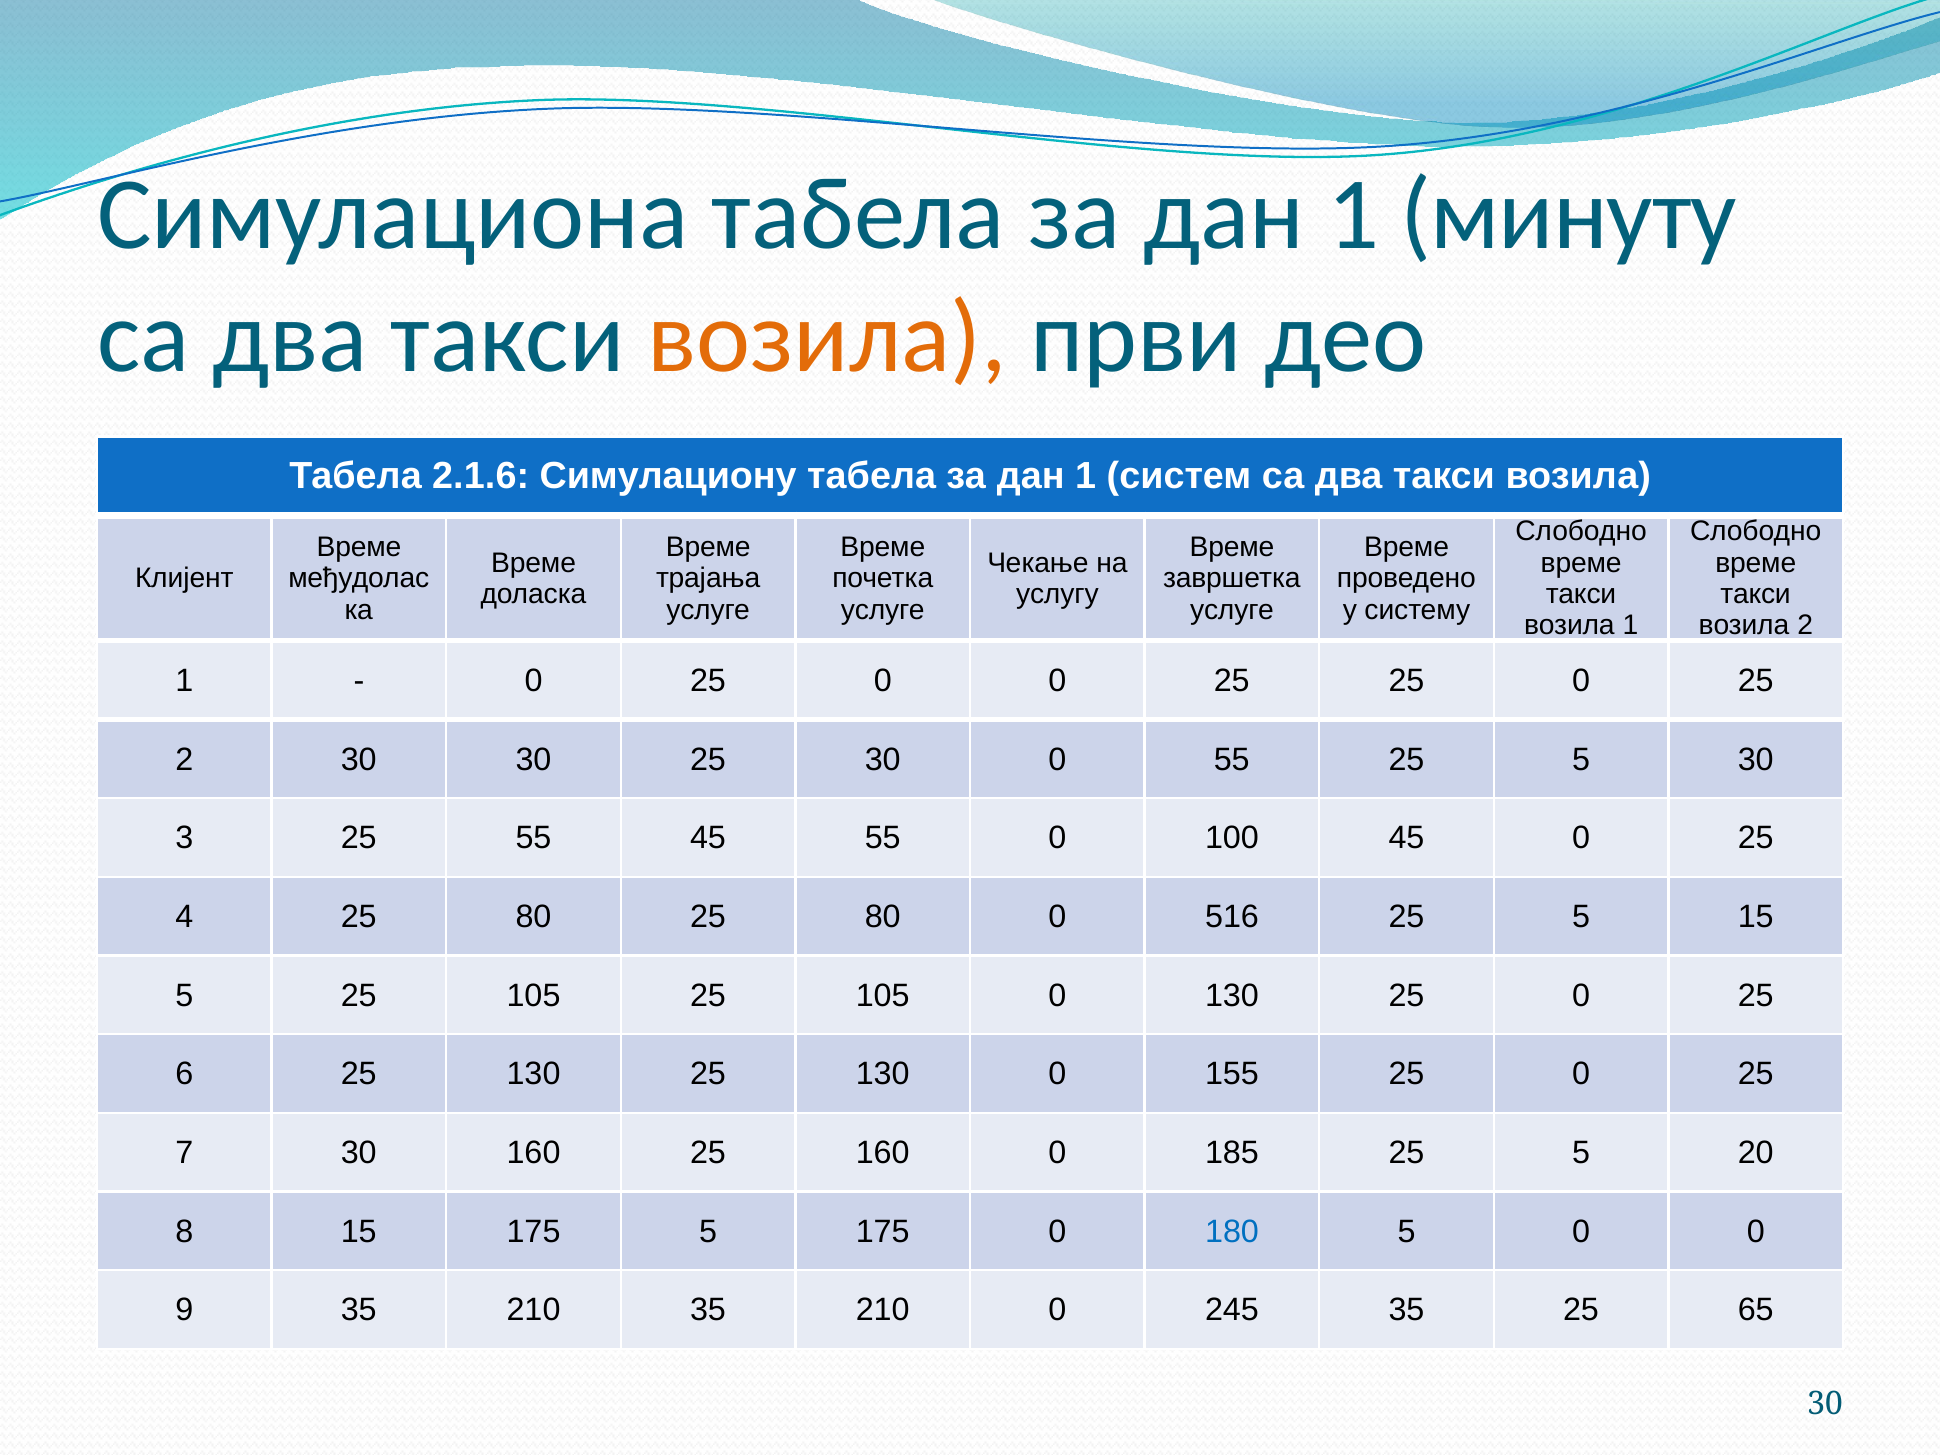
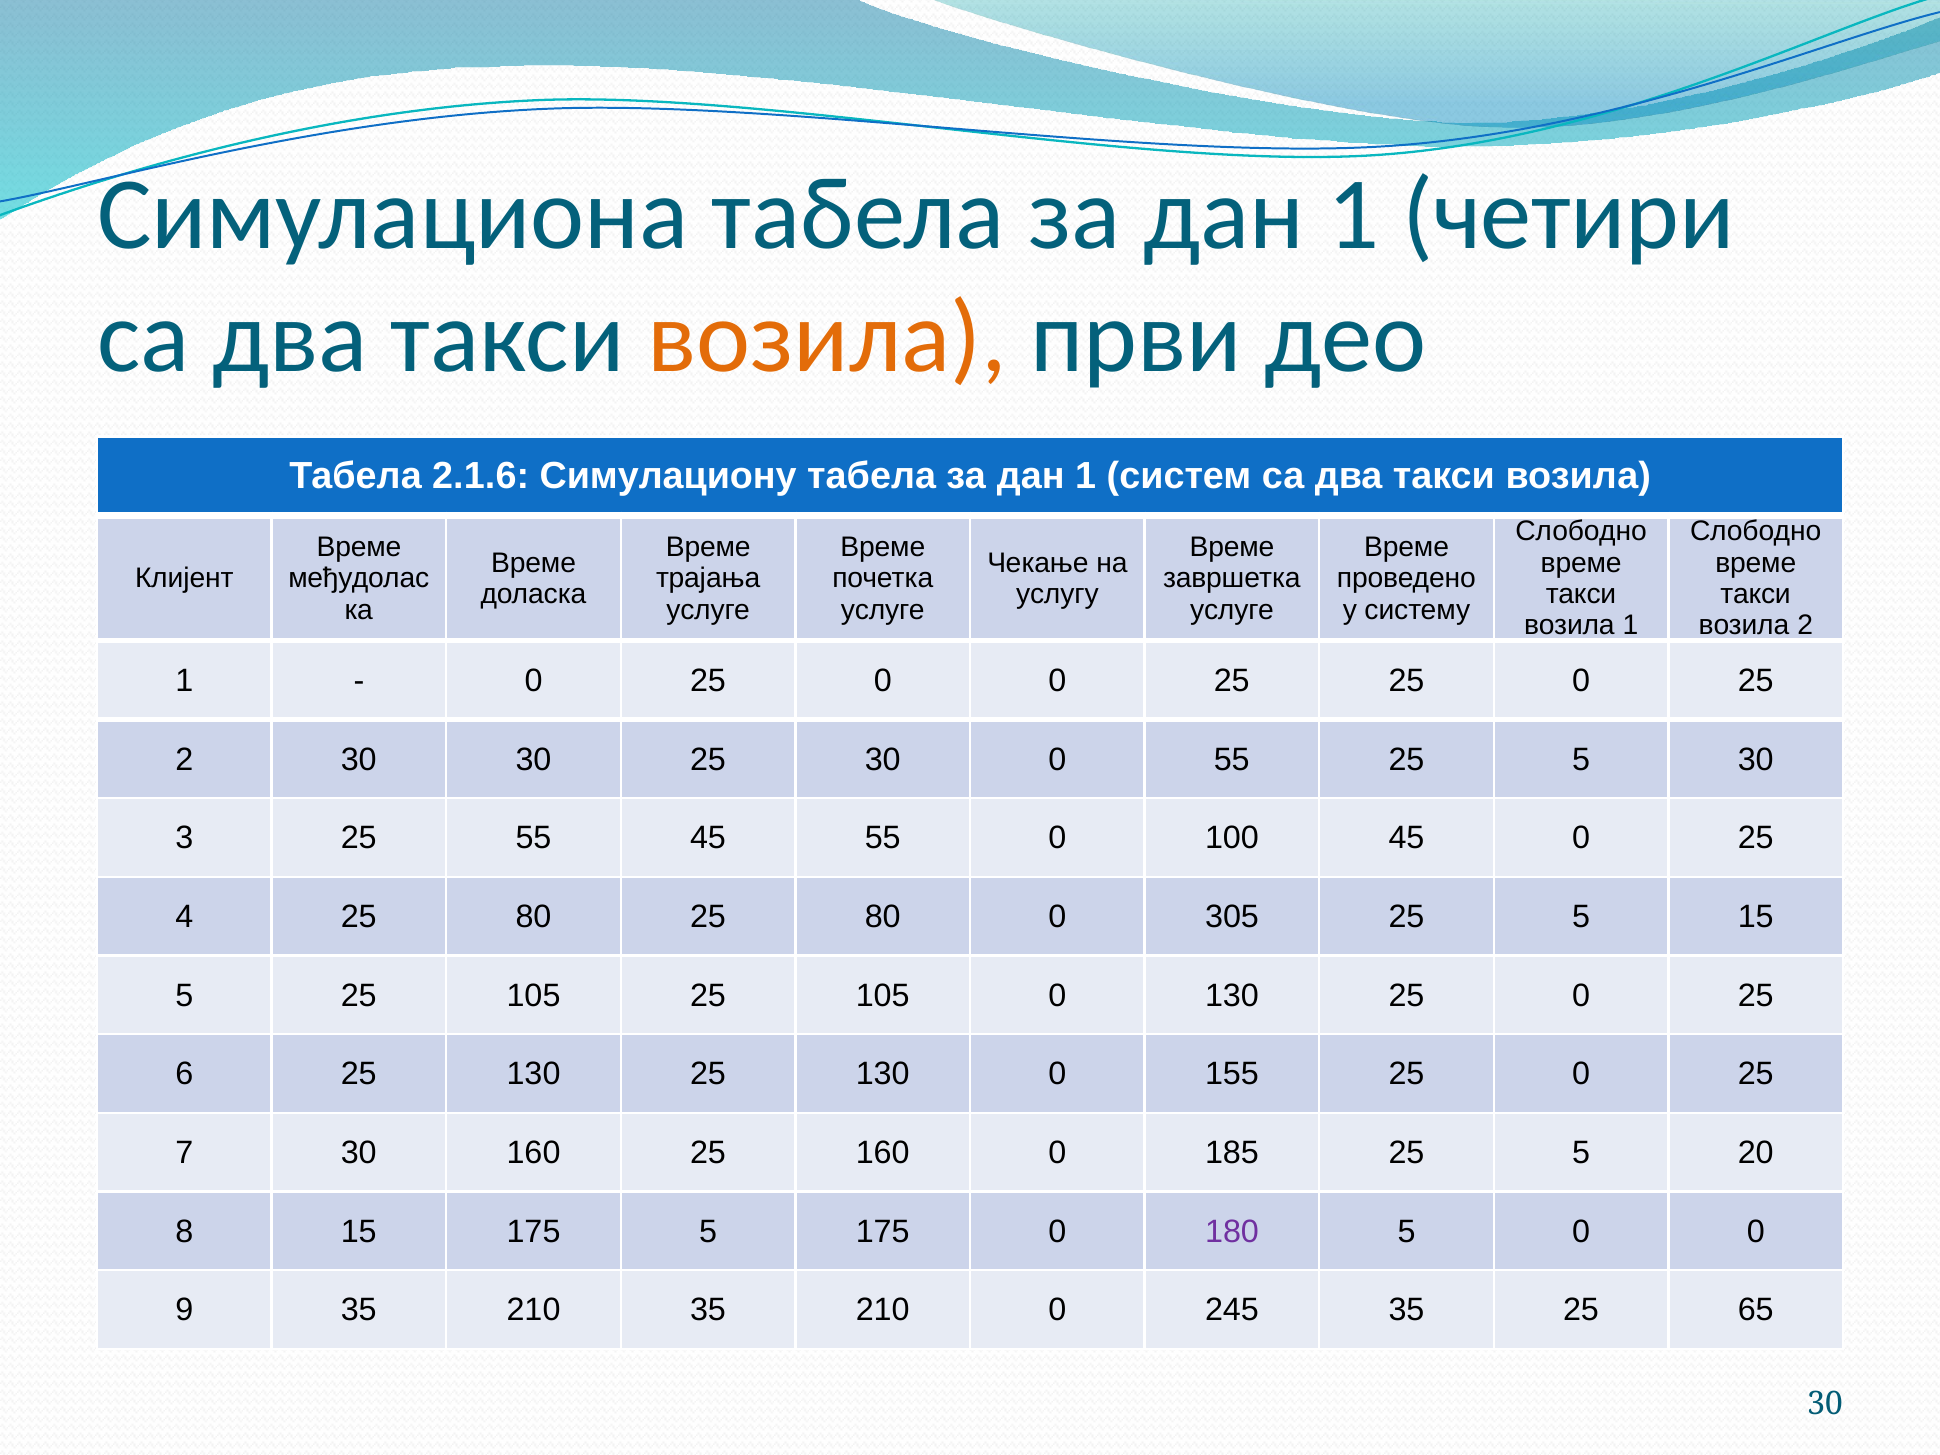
минуту: минуту -> четири
516: 516 -> 305
180 colour: blue -> purple
